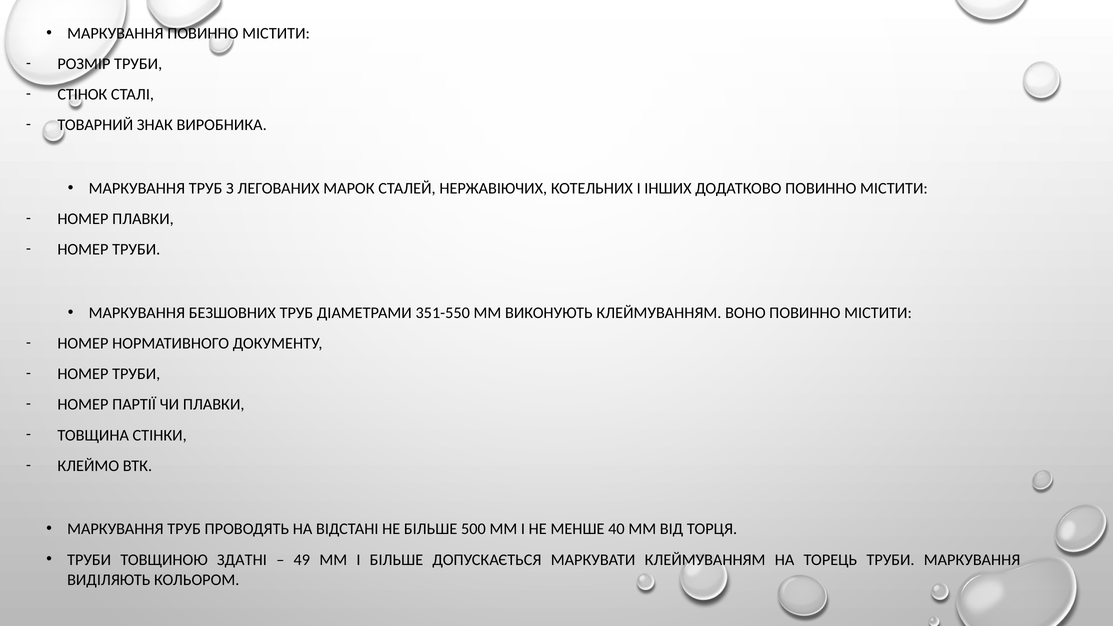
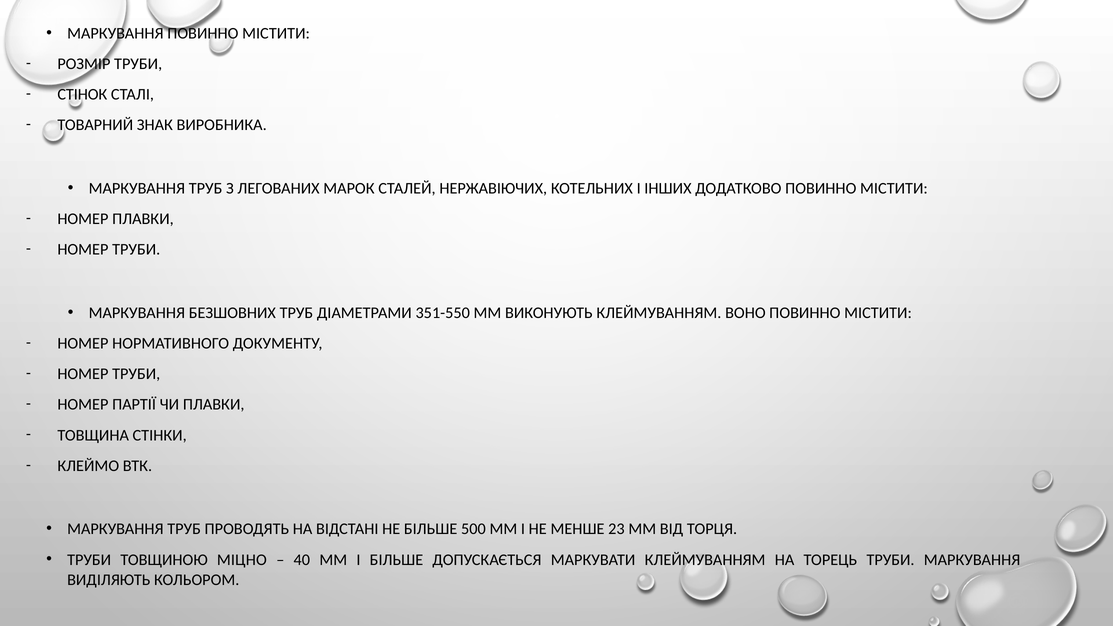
40: 40 -> 23
ЗДАТНІ: ЗДАТНІ -> МІЦНО
49: 49 -> 40
